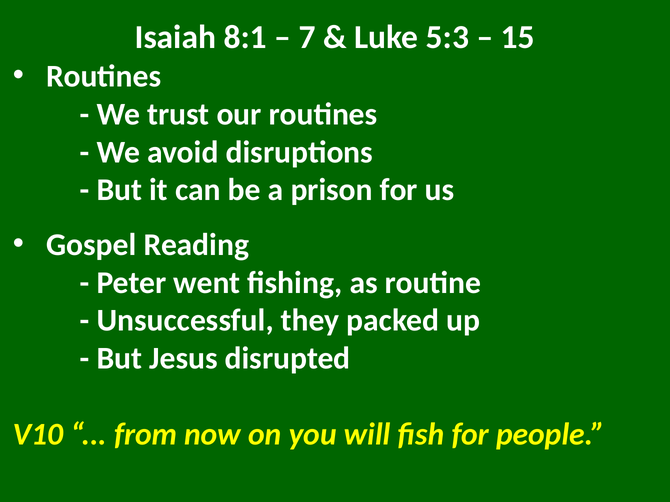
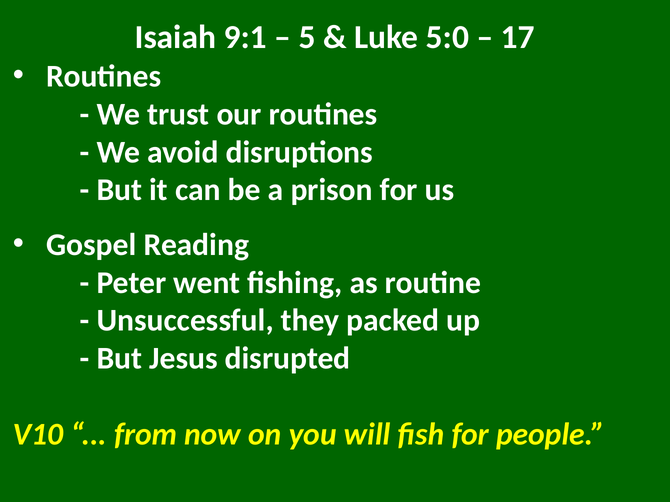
8:1: 8:1 -> 9:1
7: 7 -> 5
5:3: 5:3 -> 5:0
15: 15 -> 17
